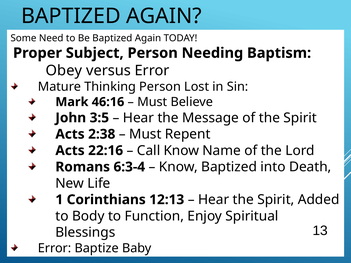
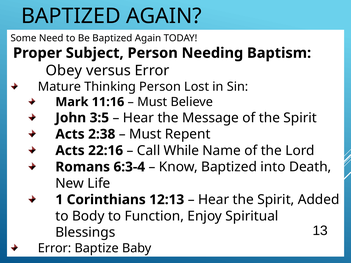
46:16: 46:16 -> 11:16
Call Know: Know -> While
